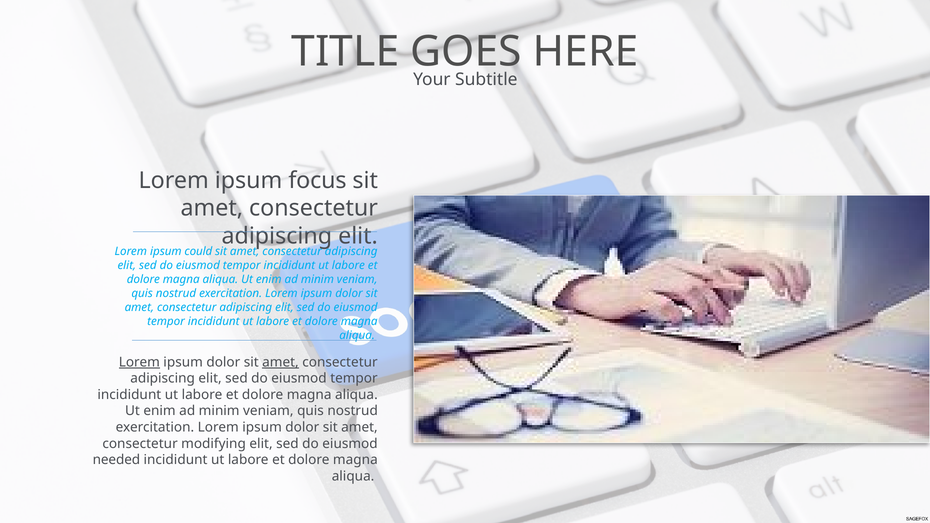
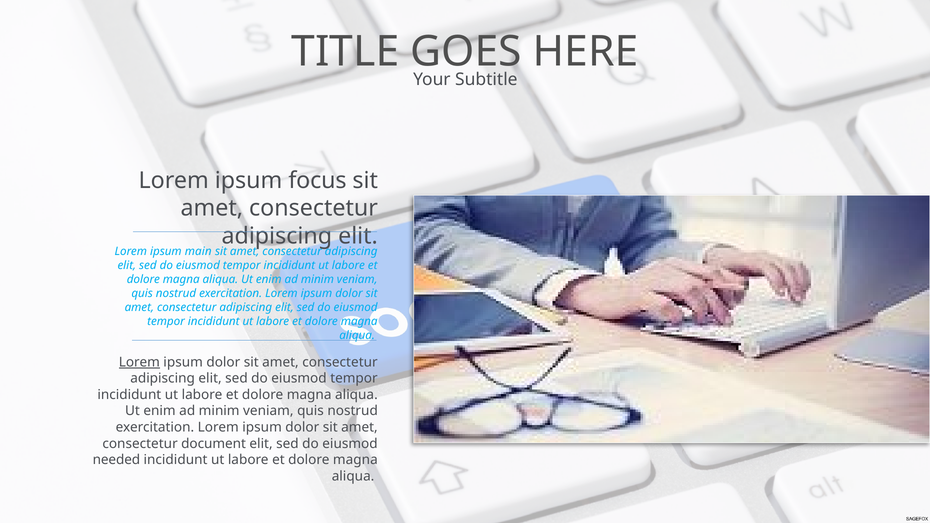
could: could -> main
amet at (280, 362) underline: present -> none
modifying: modifying -> document
